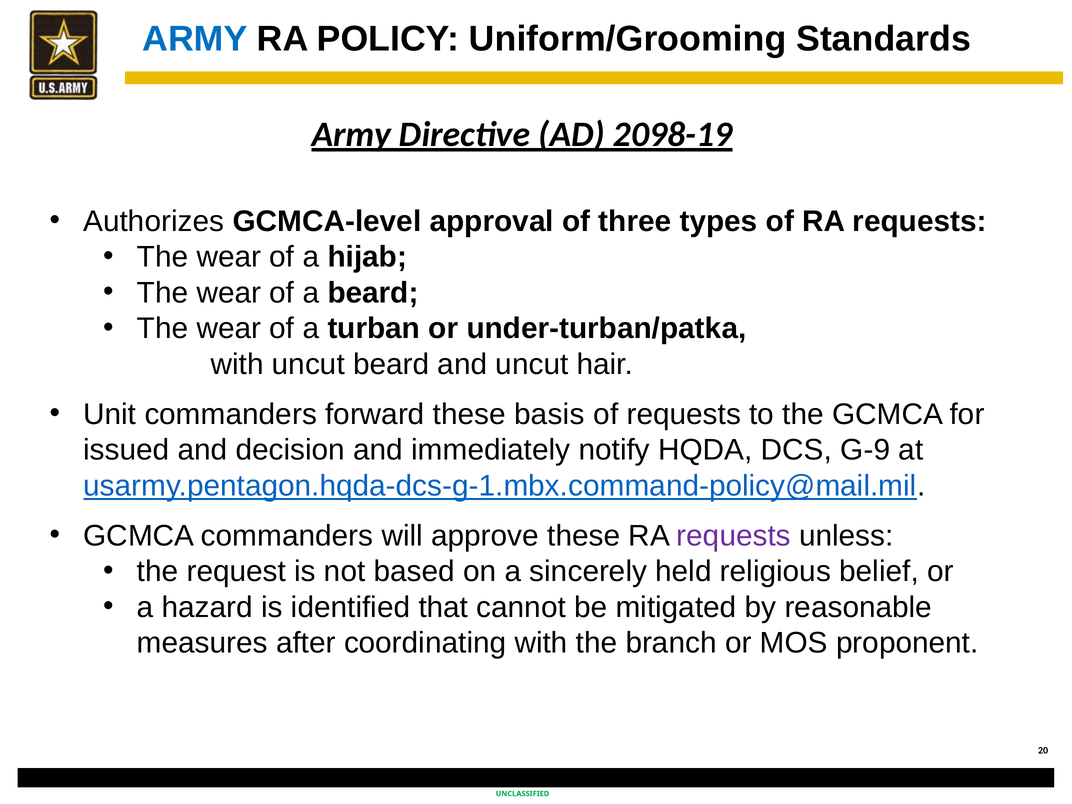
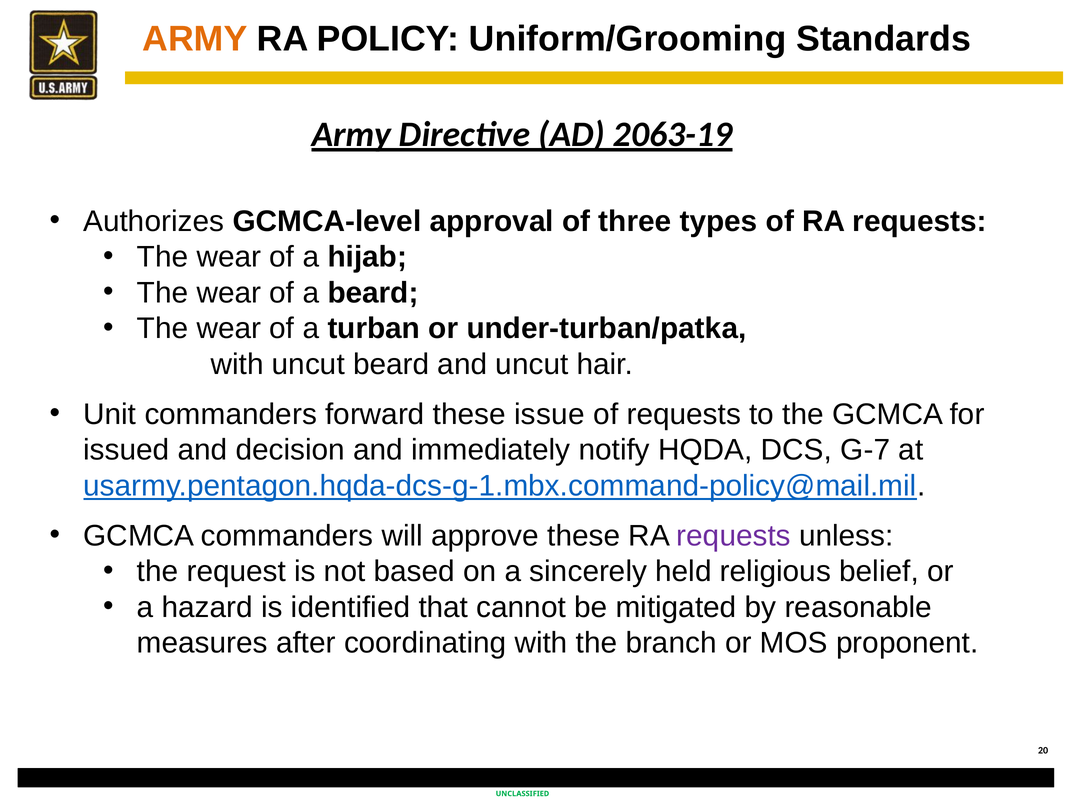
ARMY at (195, 39) colour: blue -> orange
2098-19: 2098-19 -> 2063-19
basis: basis -> issue
G-9: G-9 -> G-7
